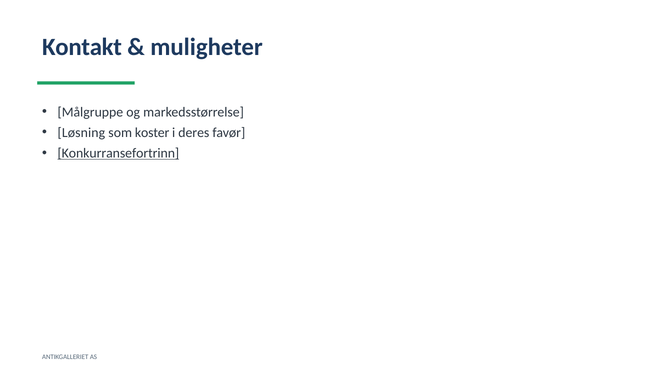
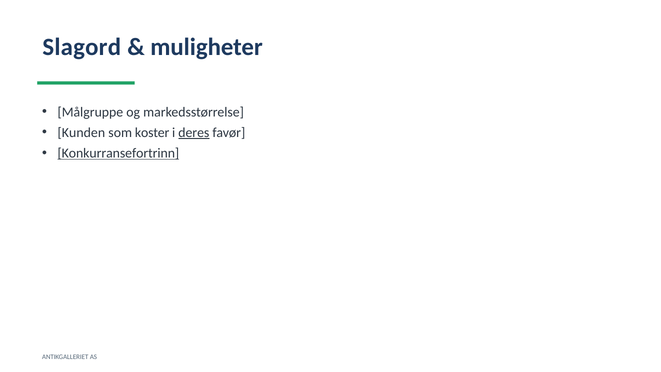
Kontakt: Kontakt -> Slagord
Løsning: Løsning -> Kunden
deres underline: none -> present
